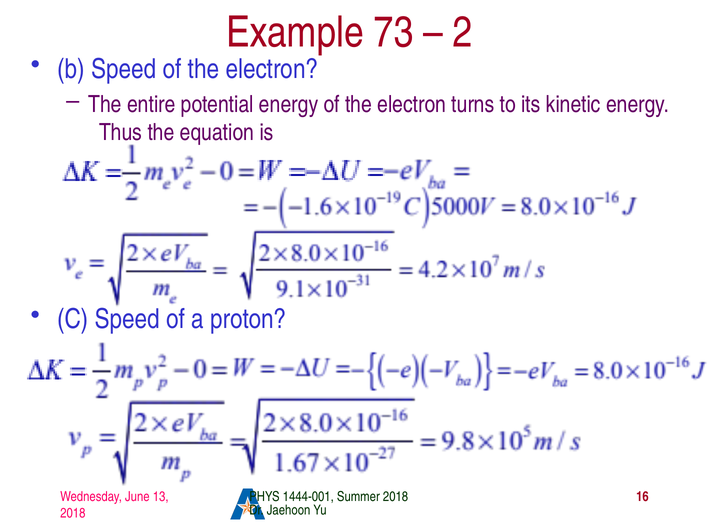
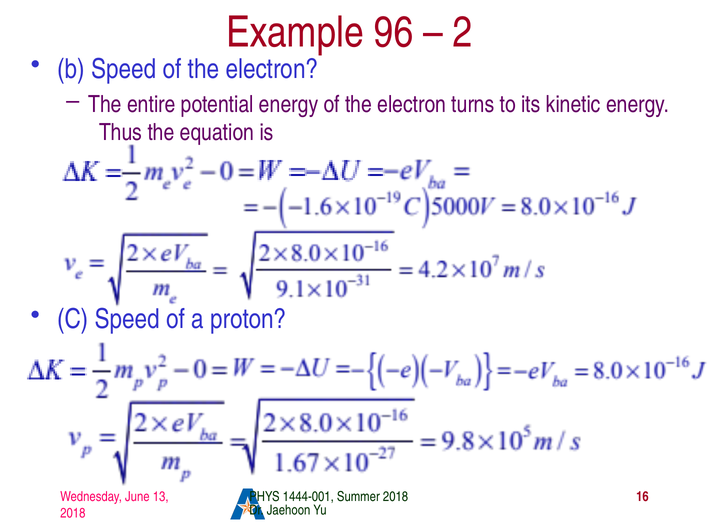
73: 73 -> 96
